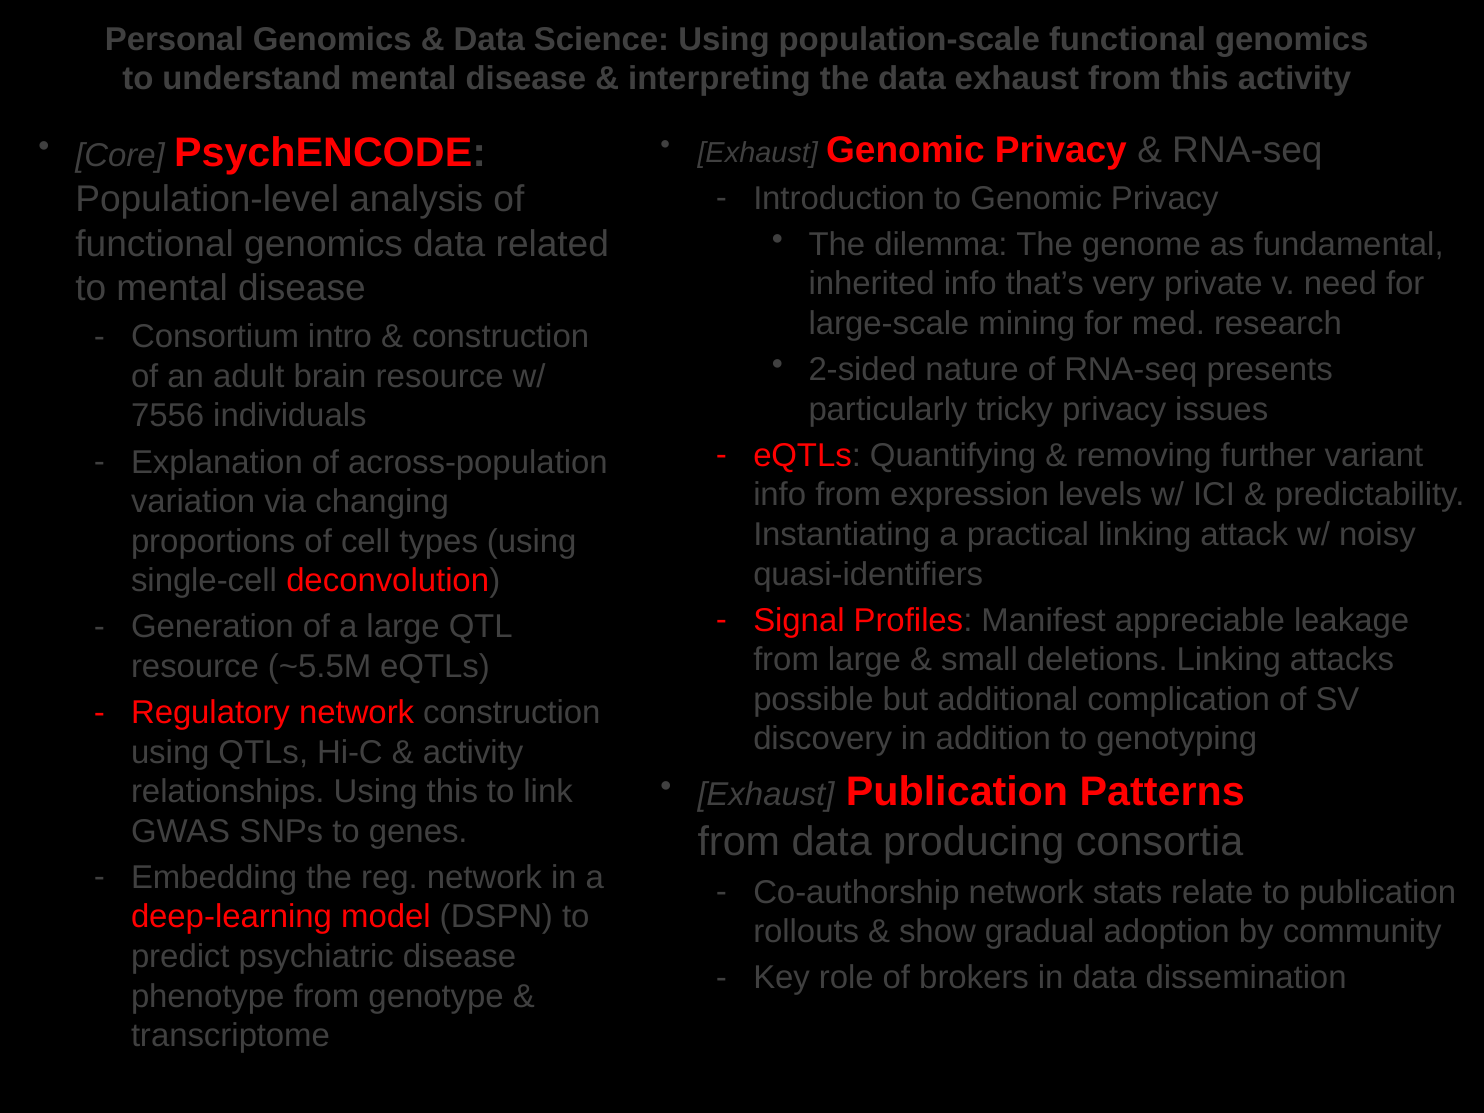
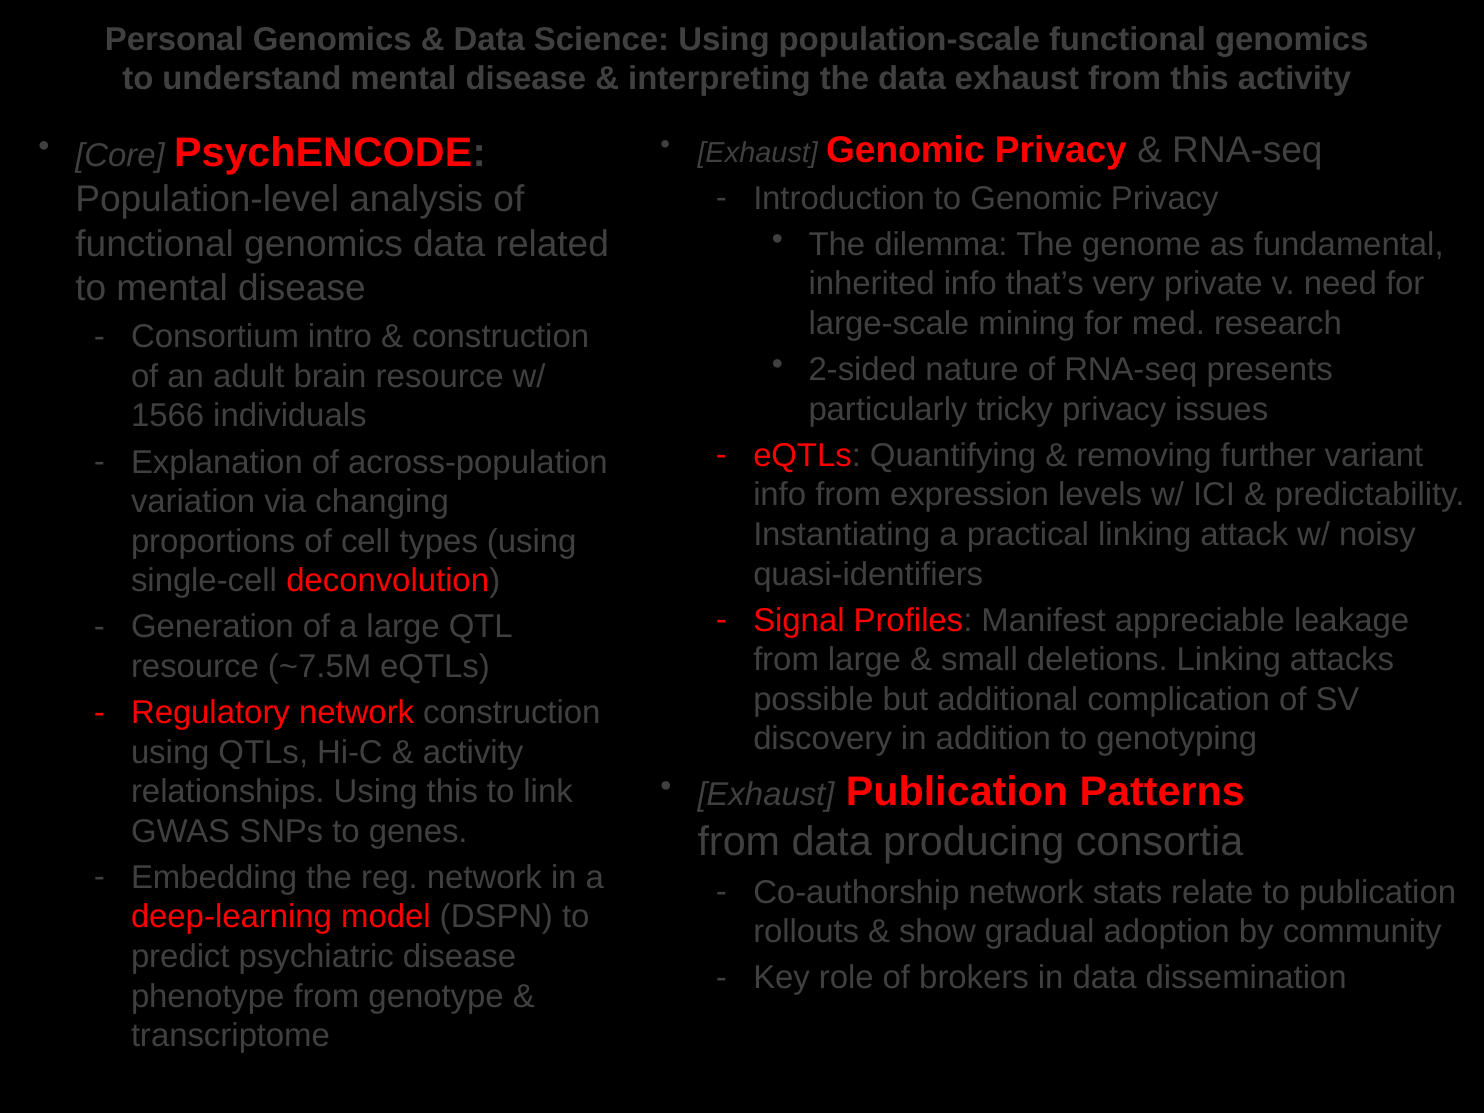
7556: 7556 -> 1566
~5.5M: ~5.5M -> ~7.5M
